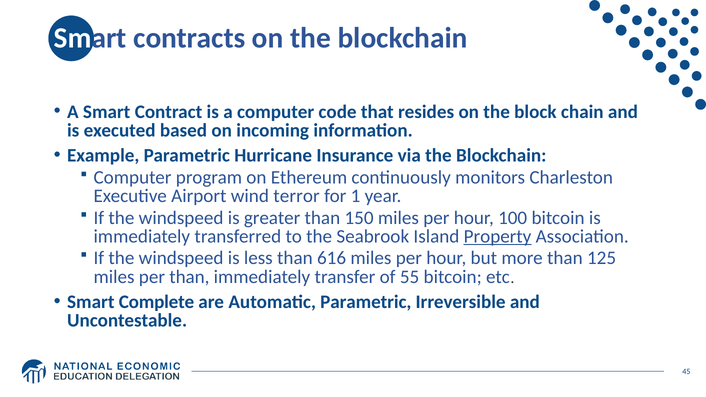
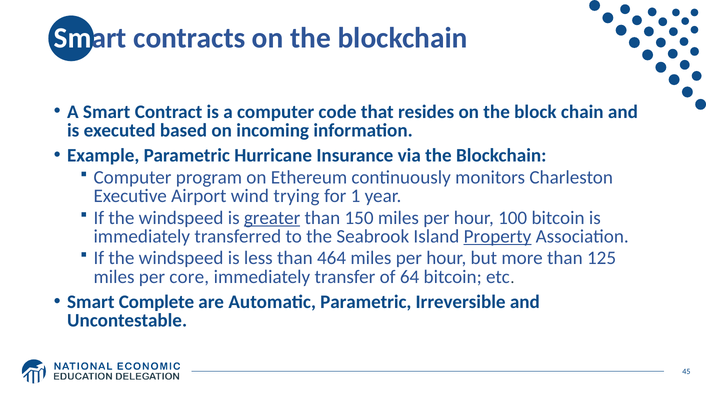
terror: terror -> trying
greater underline: none -> present
616: 616 -> 464
per than: than -> core
55: 55 -> 64
